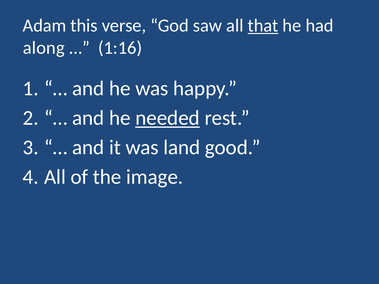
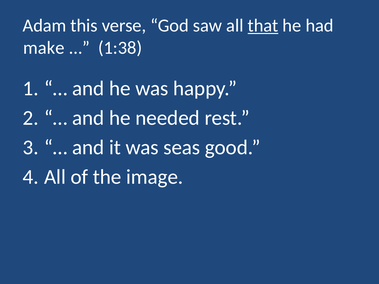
along: along -> make
1:16: 1:16 -> 1:38
needed underline: present -> none
land: land -> seas
